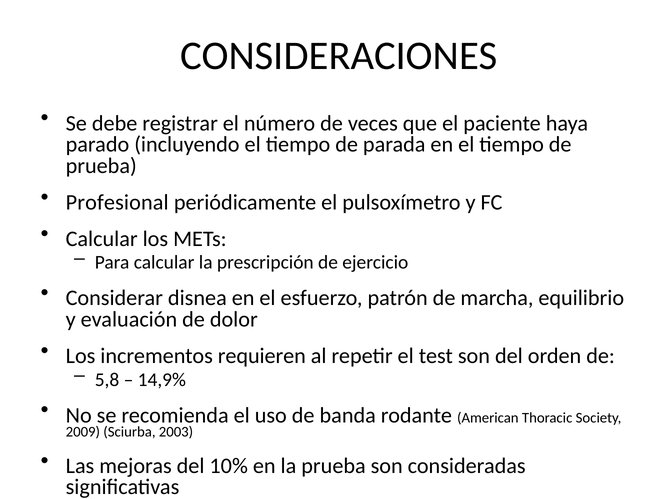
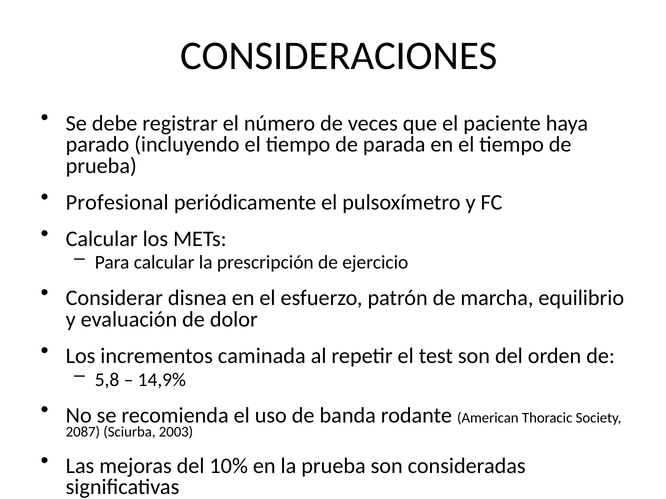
requieren: requieren -> caminada
2009: 2009 -> 2087
